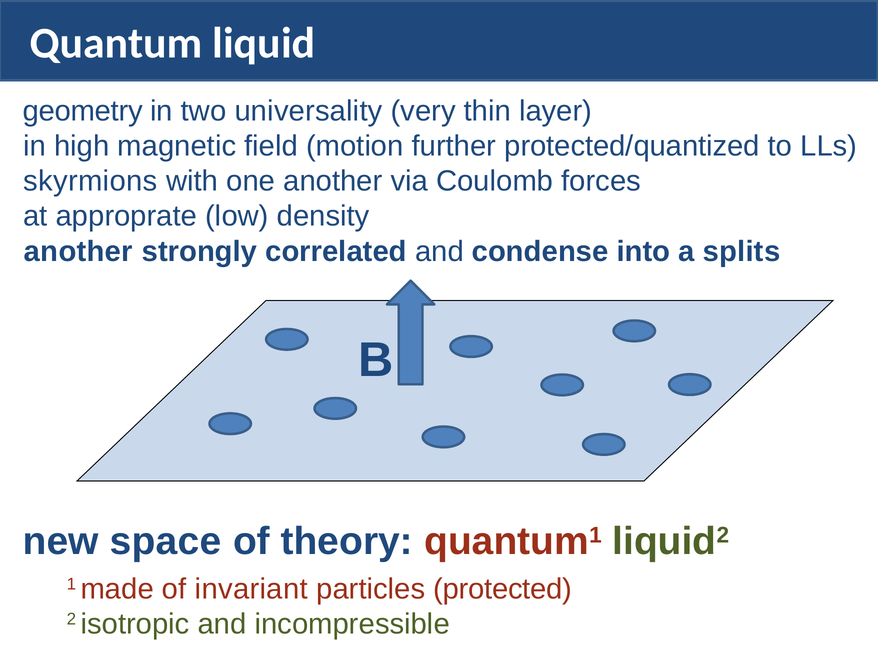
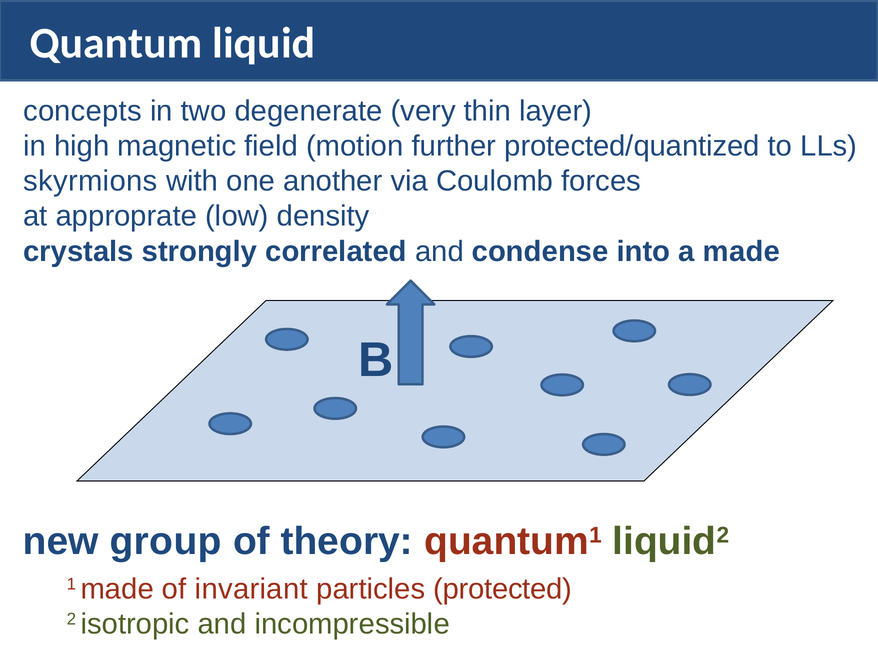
geometry: geometry -> concepts
universality: universality -> degenerate
another at (78, 252): another -> crystals
a splits: splits -> made
space: space -> group
